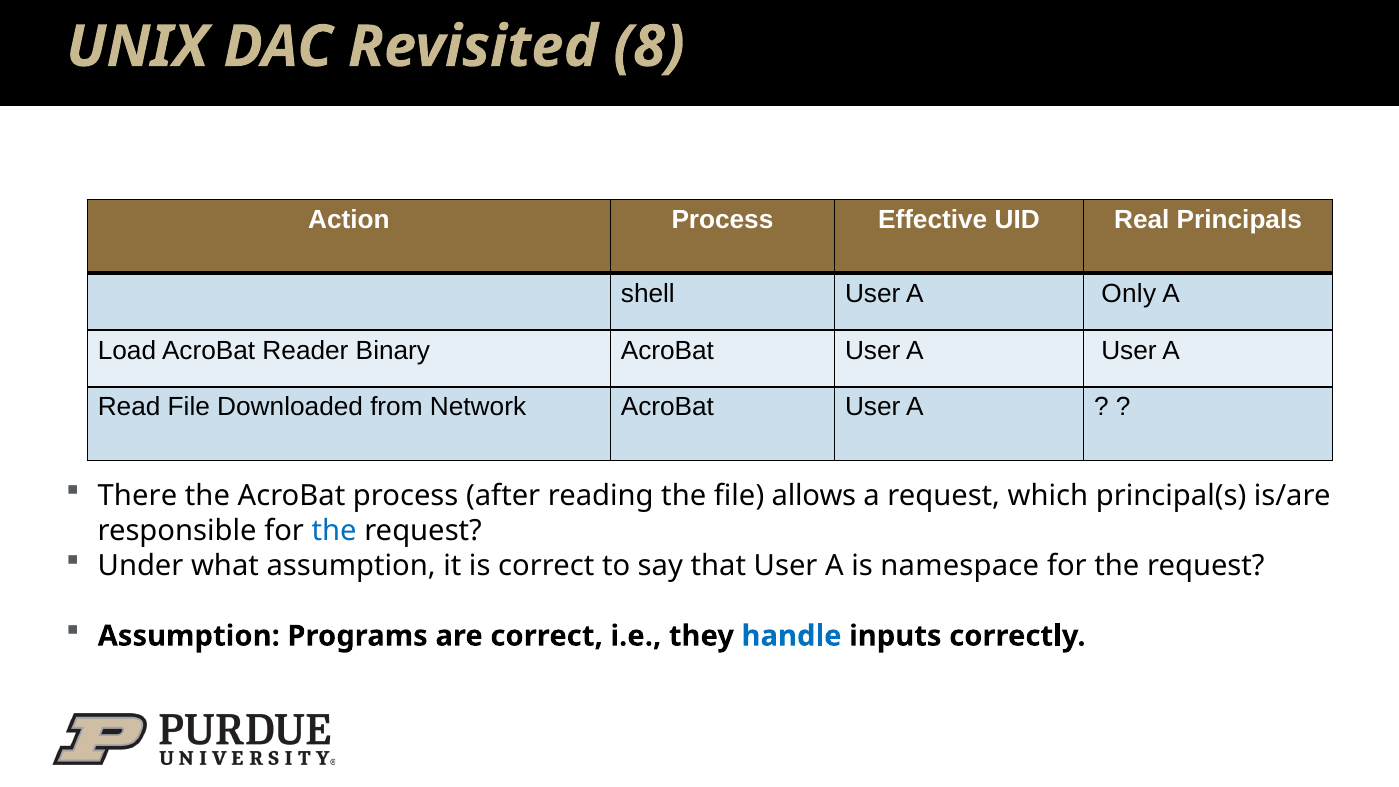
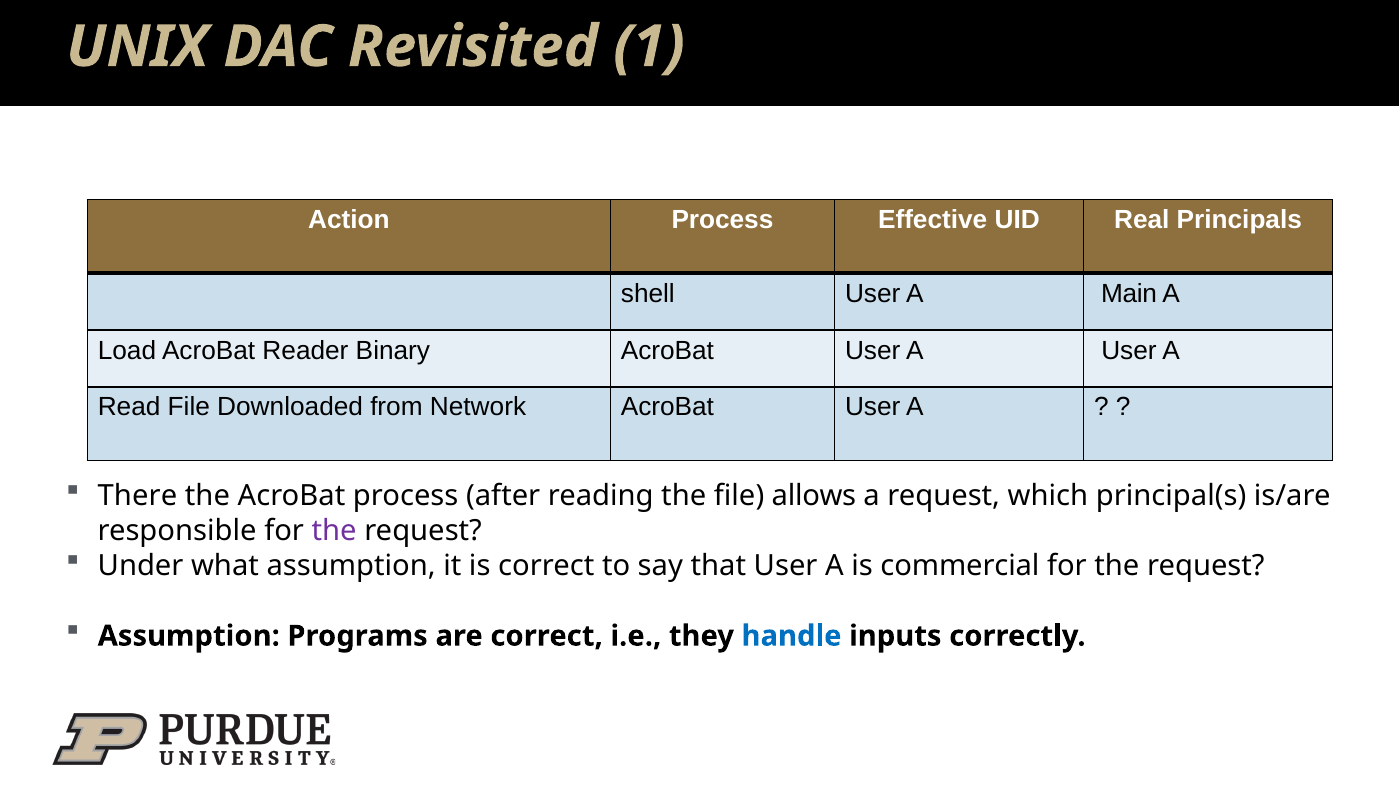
8: 8 -> 1
Only: Only -> Main
the at (334, 531) colour: blue -> purple
namespace: namespace -> commercial
